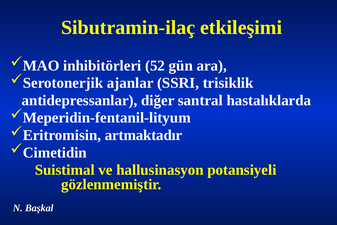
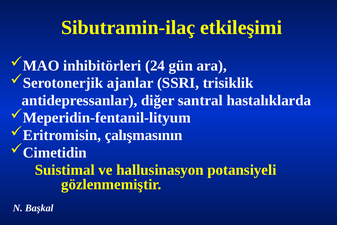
52: 52 -> 24
artmaktadır: artmaktadır -> çalışmasının
